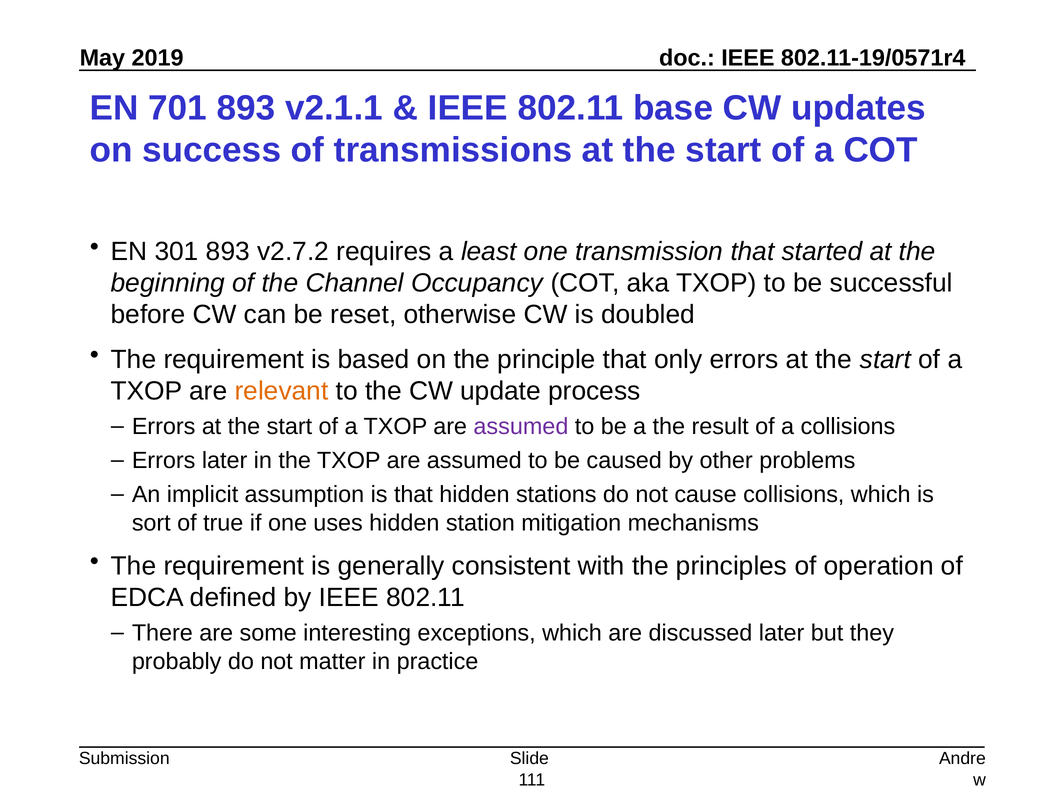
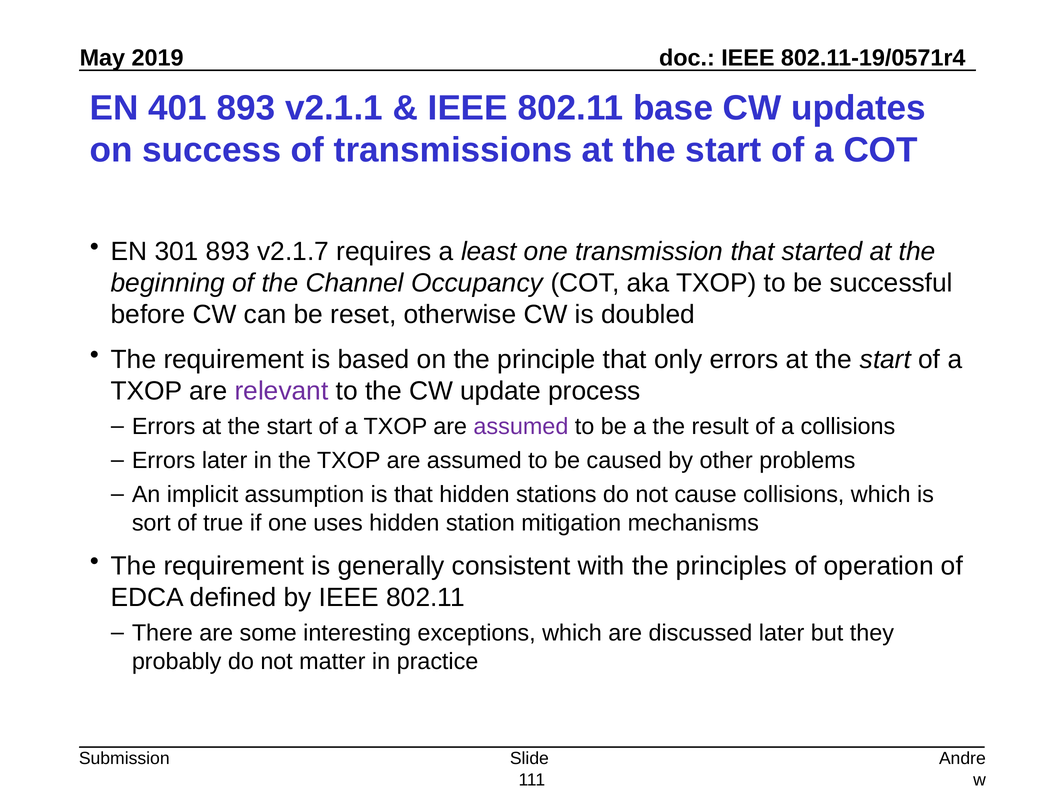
701: 701 -> 401
v2.7.2: v2.7.2 -> v2.1.7
relevant colour: orange -> purple
